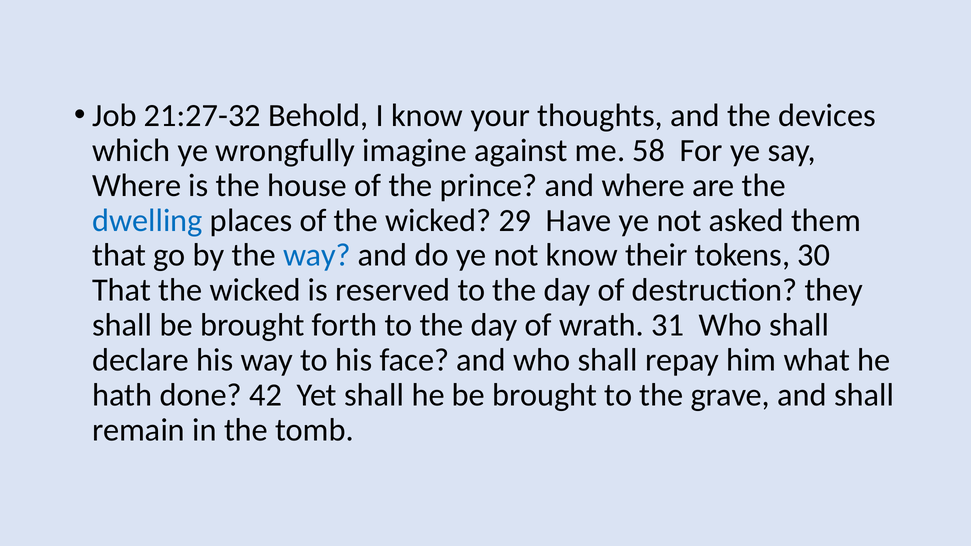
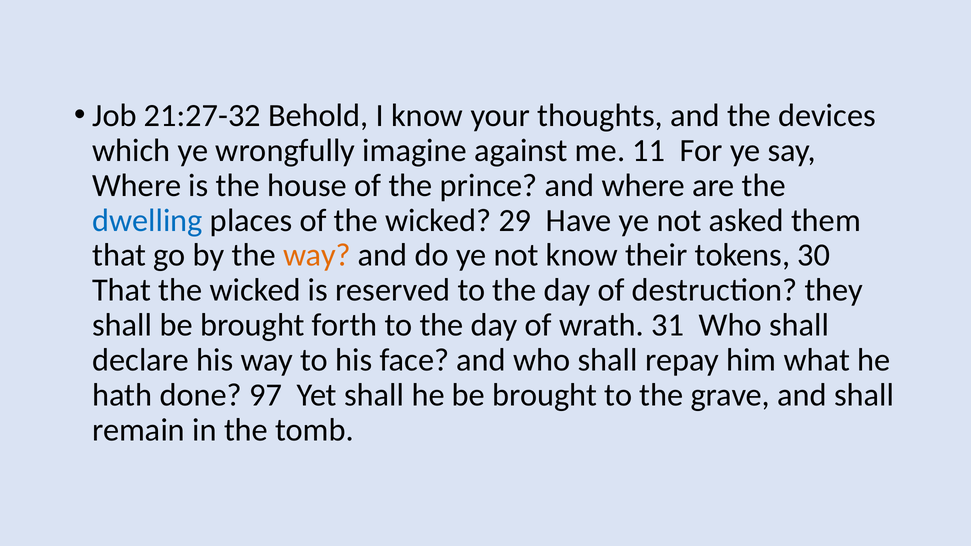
58: 58 -> 11
way at (317, 255) colour: blue -> orange
42: 42 -> 97
